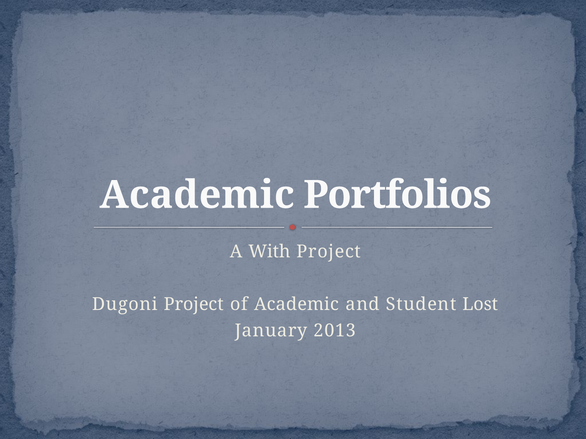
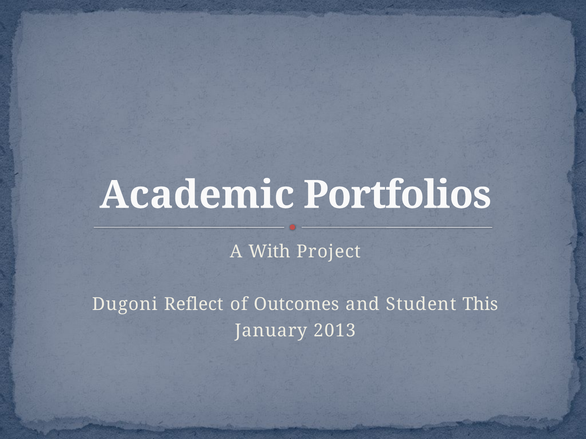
Dugoni Project: Project -> Reflect
of Academic: Academic -> Outcomes
Lost: Lost -> This
